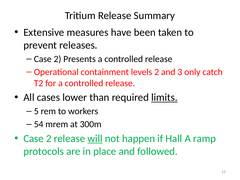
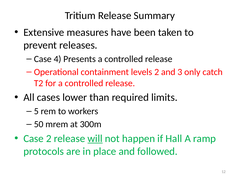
2 at (57, 59): 2 -> 4
limits underline: present -> none
54: 54 -> 50
